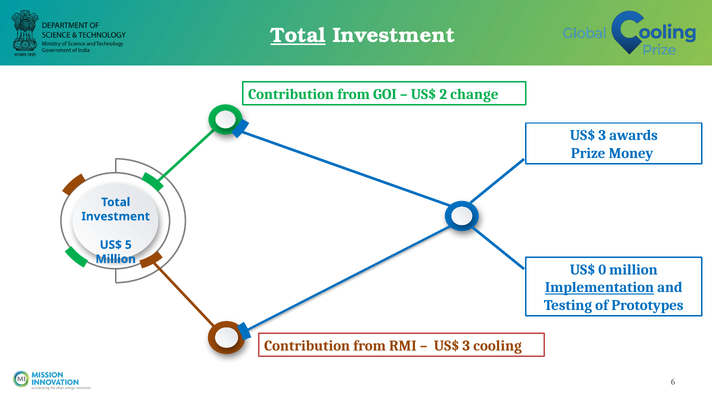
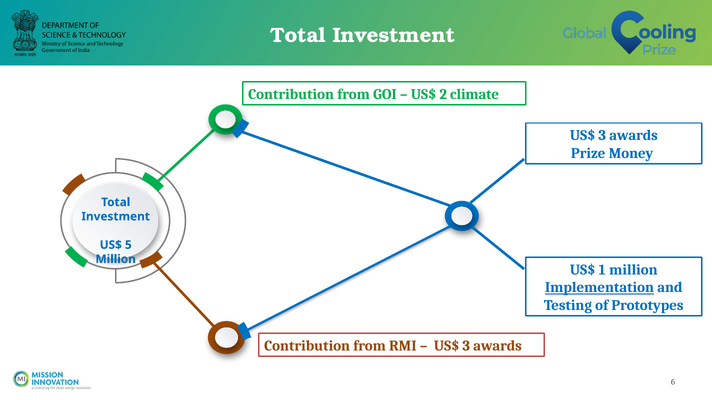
Total at (298, 35) underline: present -> none
change: change -> climate
0: 0 -> 1
cooling at (497, 346): cooling -> awards
